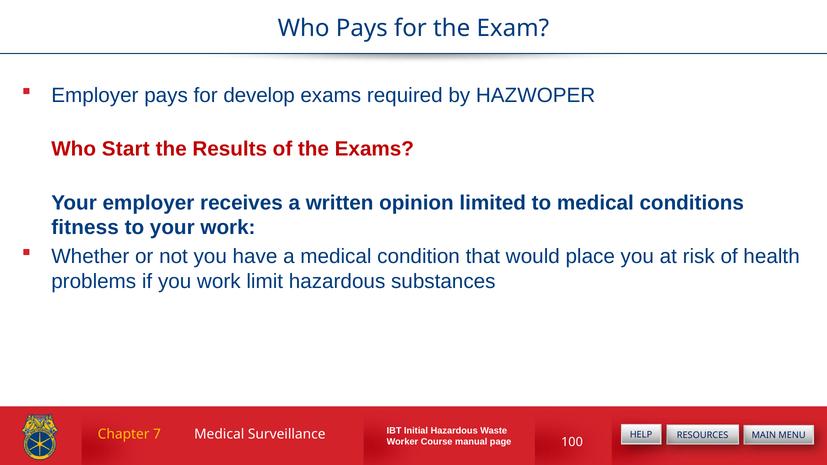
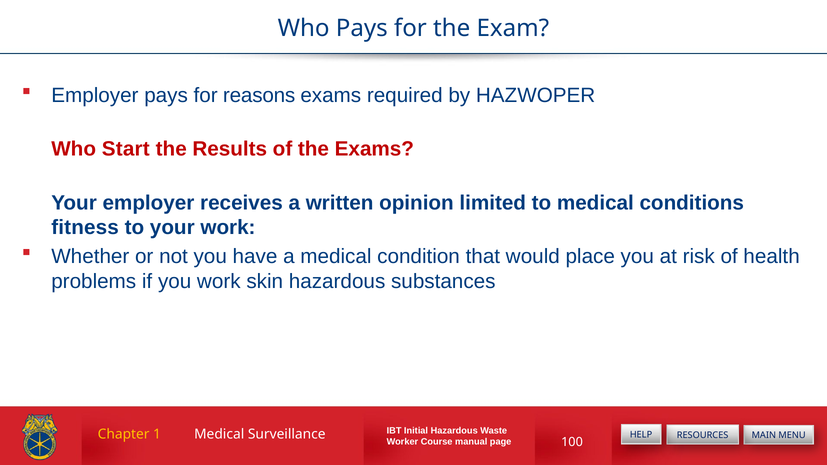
develop: develop -> reasons
limit: limit -> skin
7: 7 -> 1
